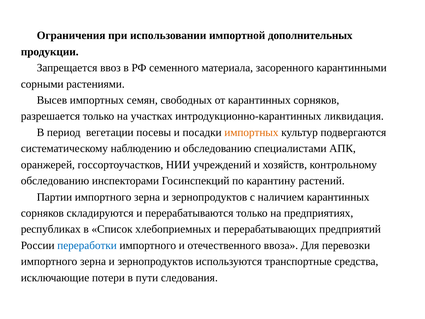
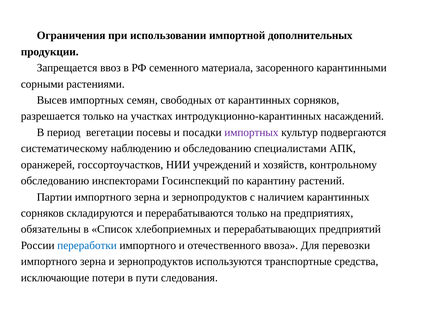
ликвидация: ликвидация -> насаждений
импортных at (251, 132) colour: orange -> purple
республиках: республиках -> обязательны
